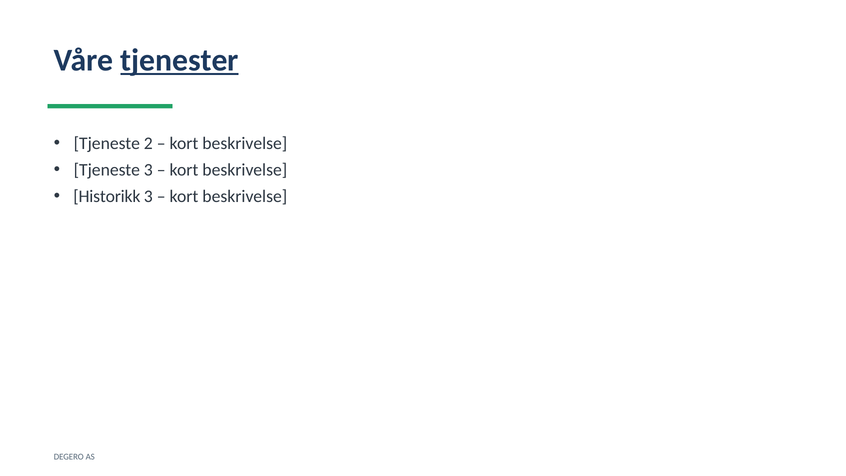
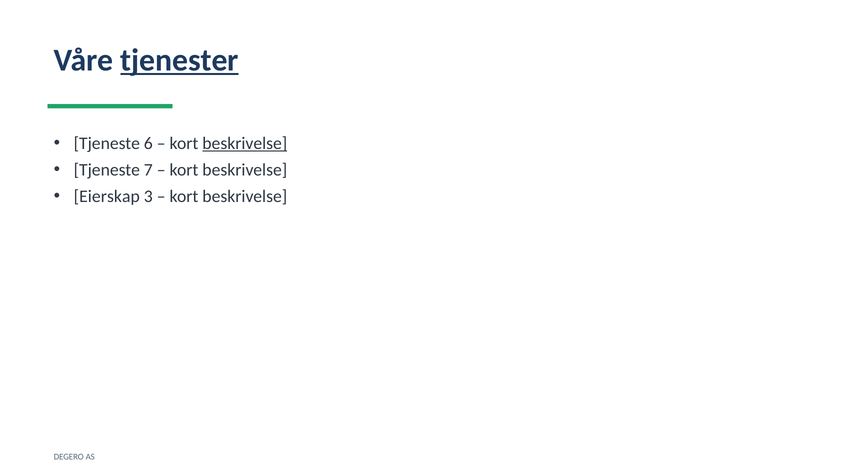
2: 2 -> 6
beskrivelse at (245, 143) underline: none -> present
Tjeneste 3: 3 -> 7
Historikk: Historikk -> Eierskap
